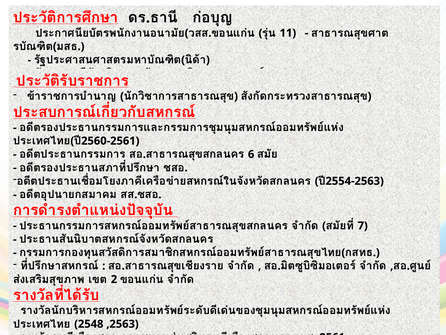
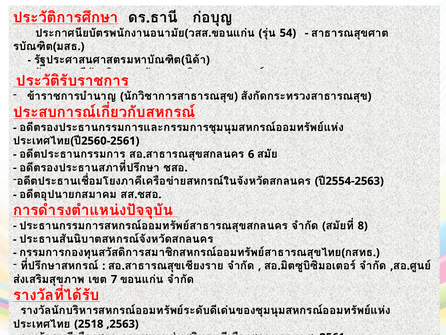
11: 11 -> 54
7: 7 -> 8
2: 2 -> 7
2548: 2548 -> 2518
